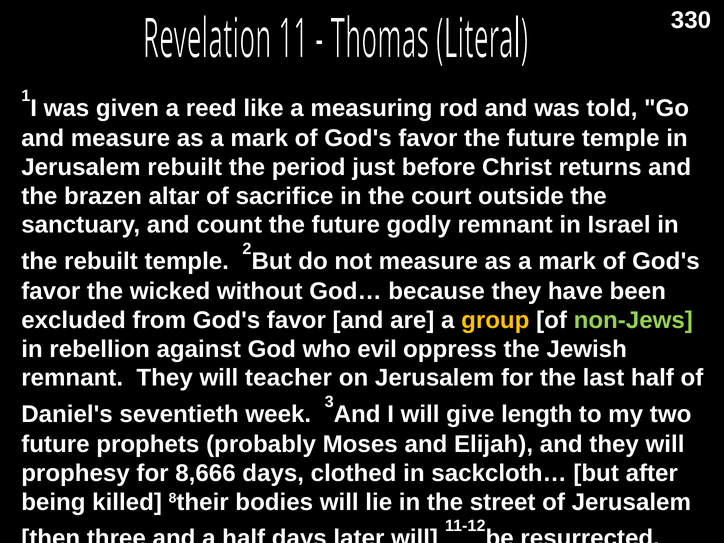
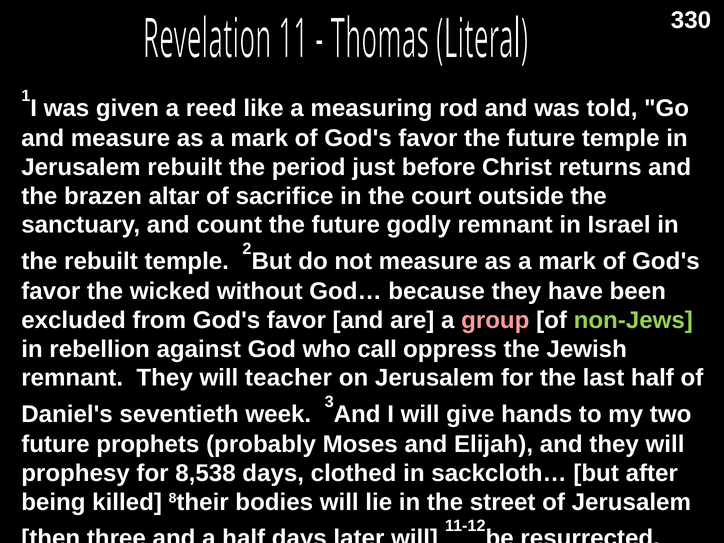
group colour: yellow -> pink
evil: evil -> call
length: length -> hands
8,666: 8,666 -> 8,538
